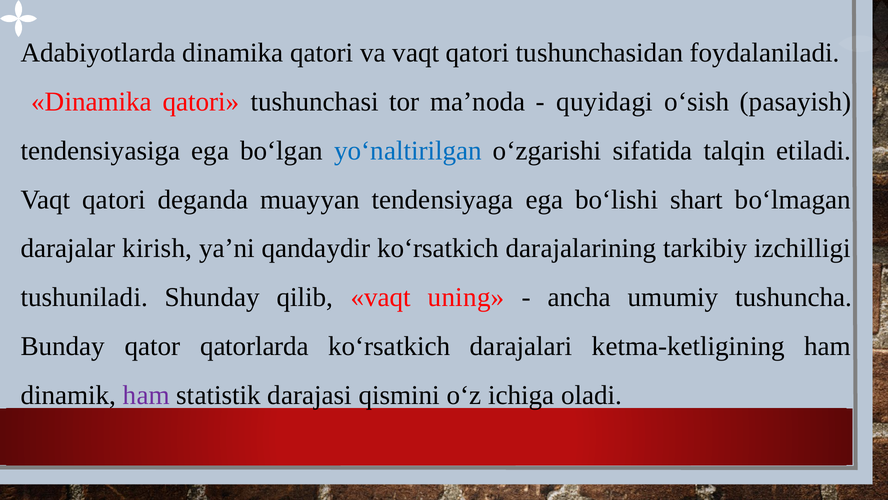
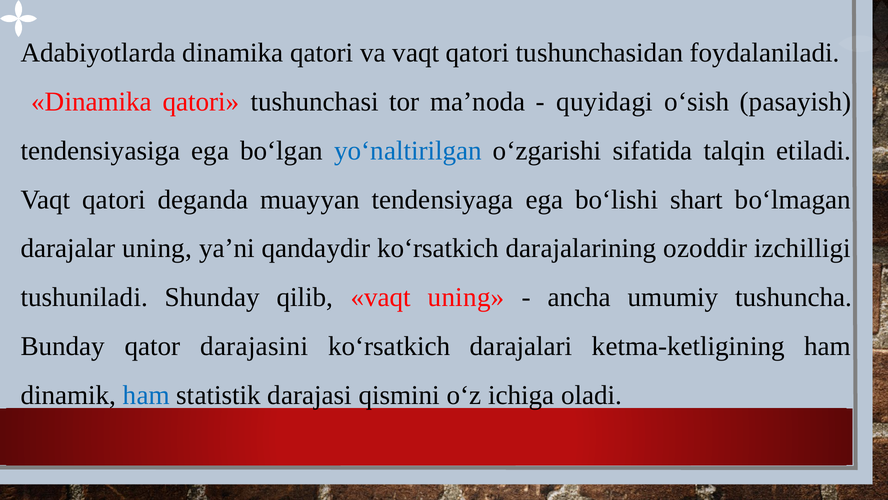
darajalar kirish: kirish -> uning
tarkibiy: tarkibiy -> ozoddir
qatorlarda: qatorlarda -> darajasini
ham at (146, 395) colour: purple -> blue
